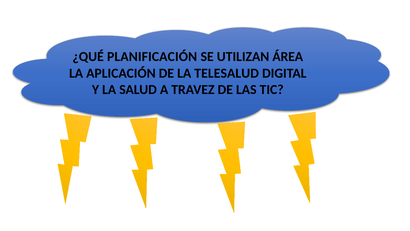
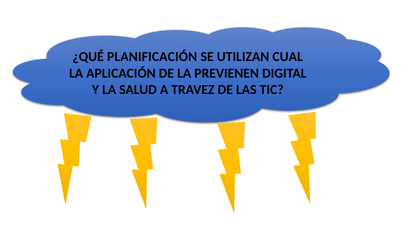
ÁREA: ÁREA -> CUAL
TELESALUD: TELESALUD -> PREVIENEN
